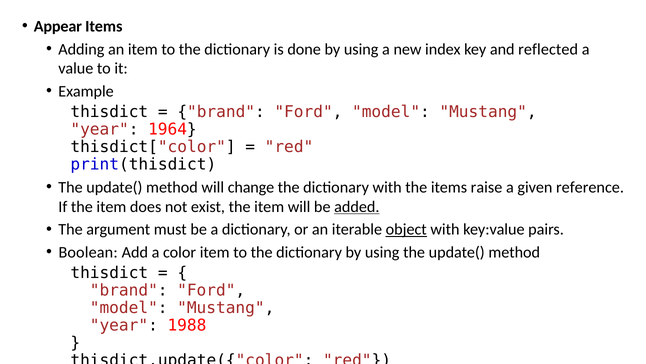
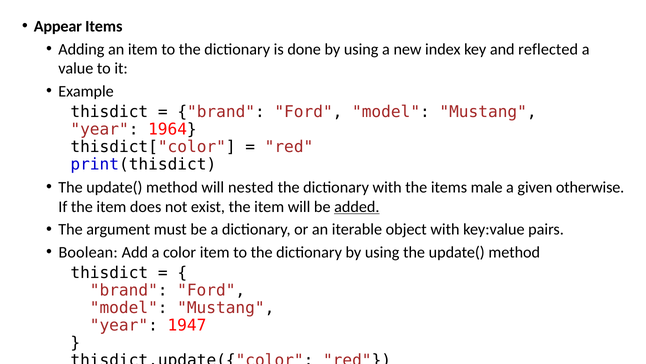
change: change -> nested
raise: raise -> male
reference: reference -> otherwise
object underline: present -> none
1988: 1988 -> 1947
